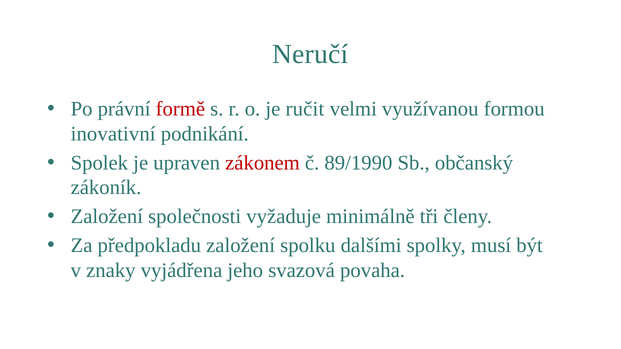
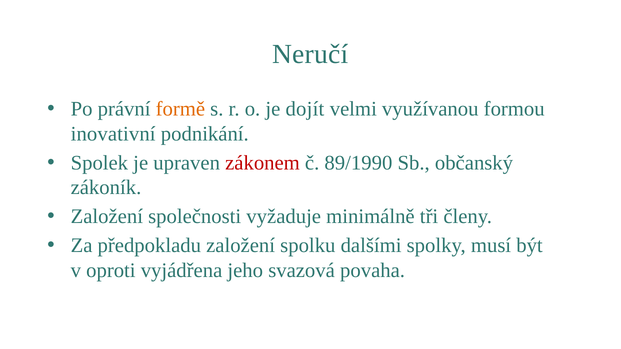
formě colour: red -> orange
ručit: ručit -> dojít
znaky: znaky -> oproti
